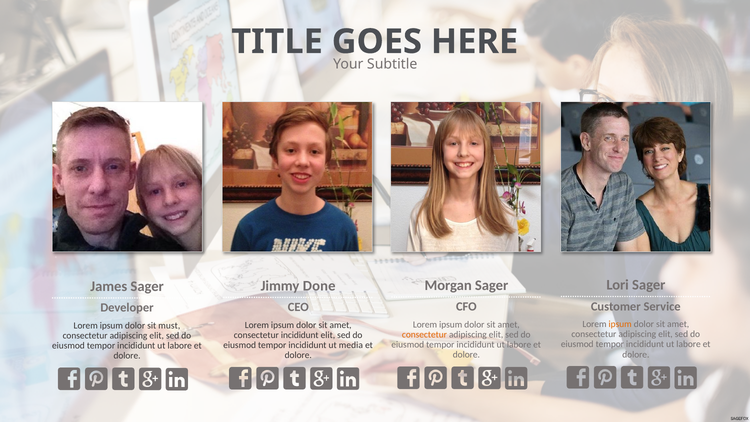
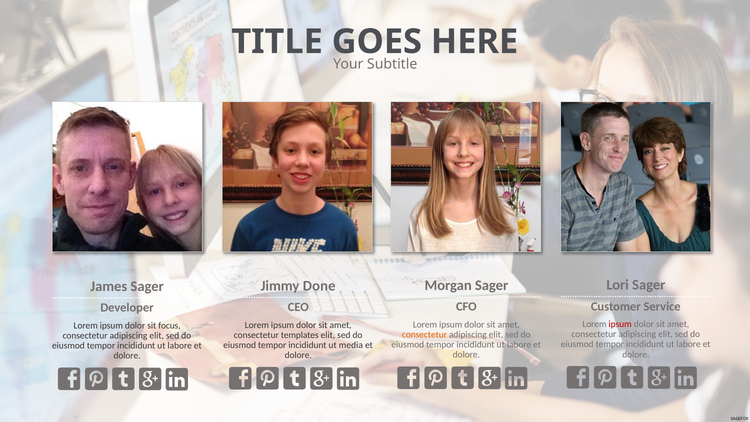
ipsum at (620, 324) colour: orange -> red
must: must -> focus
consectetur incididunt: incididunt -> templates
